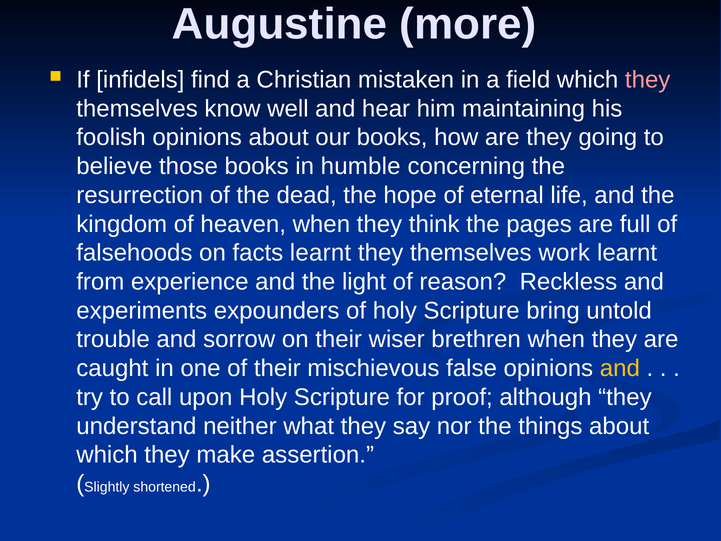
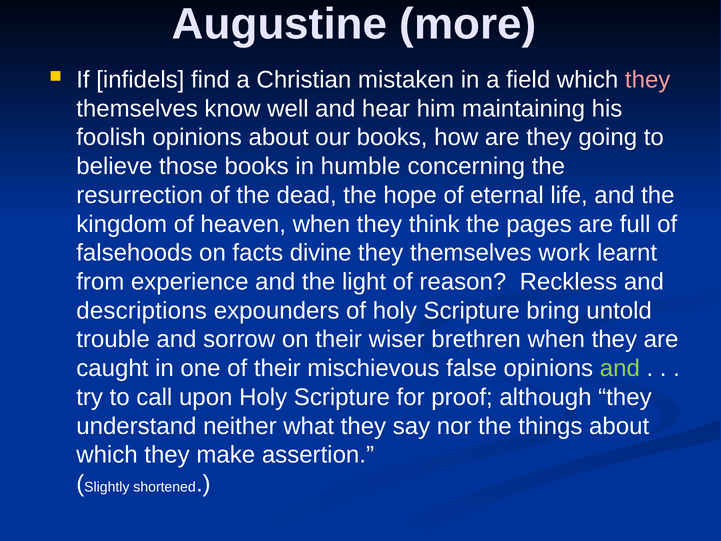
facts learnt: learnt -> divine
experiments: experiments -> descriptions
and at (620, 368) colour: yellow -> light green
